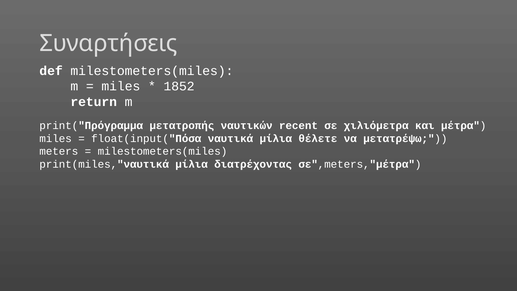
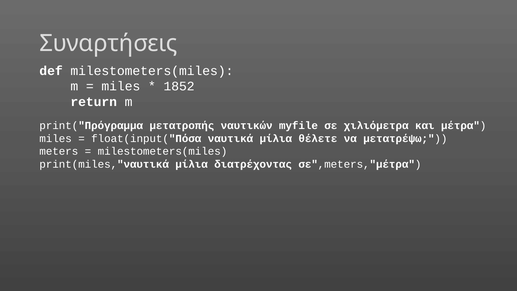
recent: recent -> myfile
